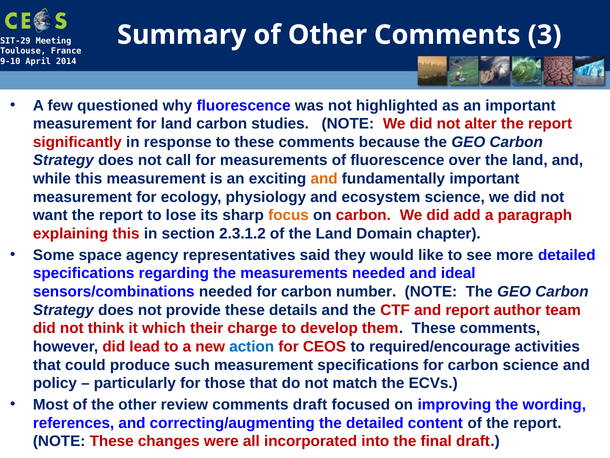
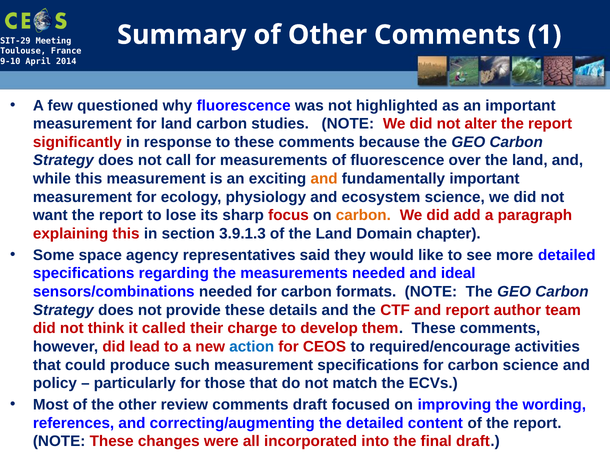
3: 3 -> 1
focus colour: orange -> red
carbon at (363, 215) colour: red -> orange
2.3.1.2: 2.3.1.2 -> 3.9.1.3
number: number -> formats
which: which -> called
